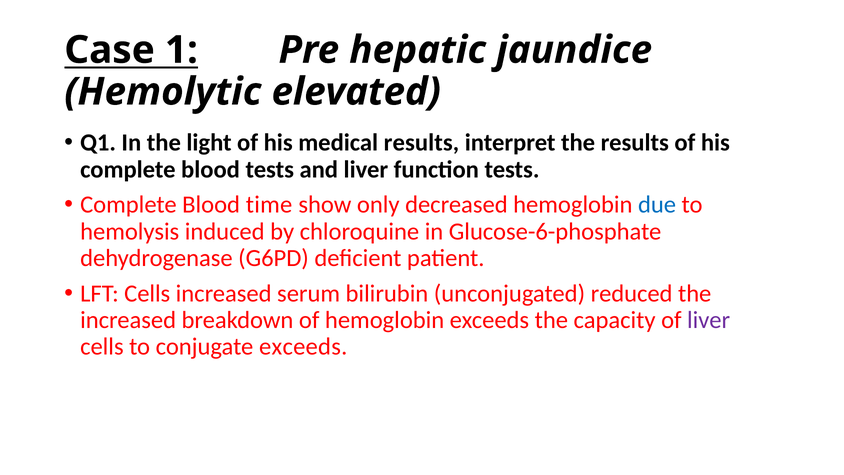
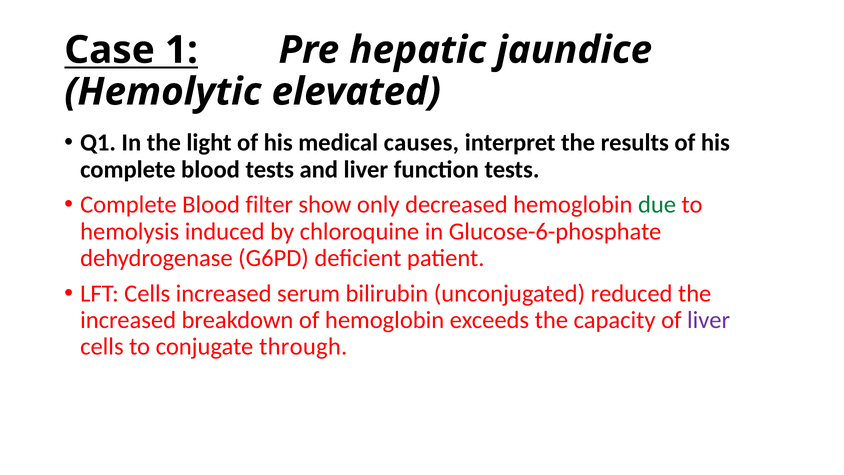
medical results: results -> causes
time: time -> filter
due colour: blue -> green
conjugate exceeds: exceeds -> through
